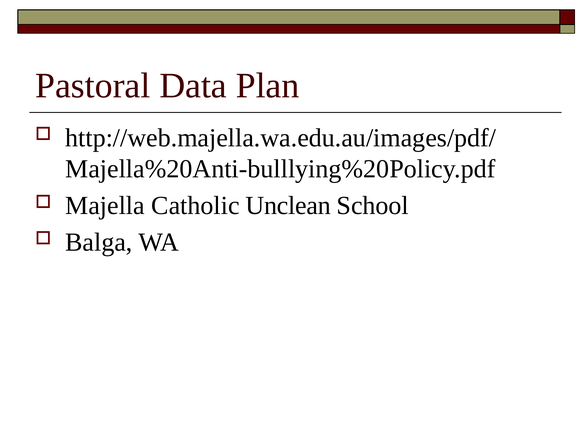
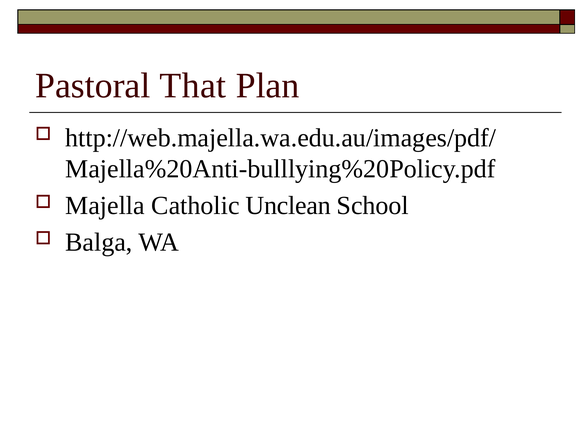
Data: Data -> That
